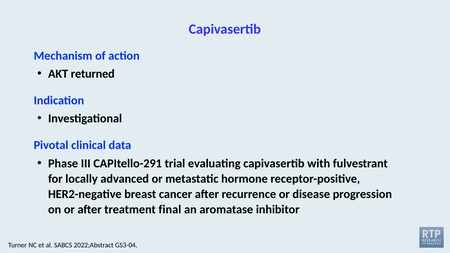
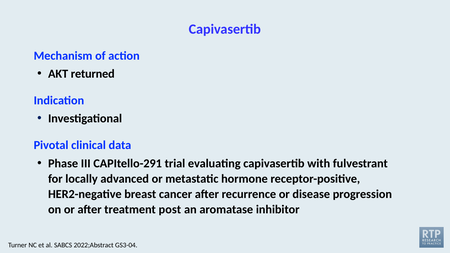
final: final -> post
